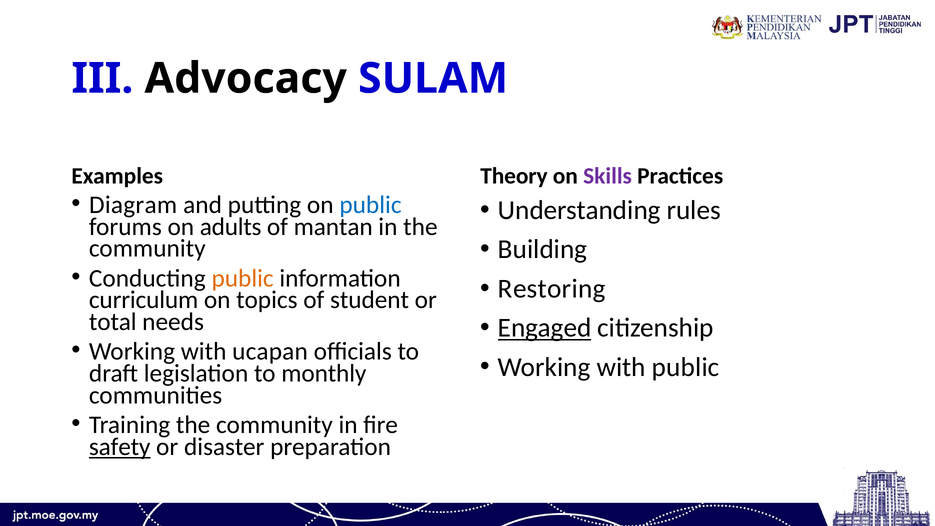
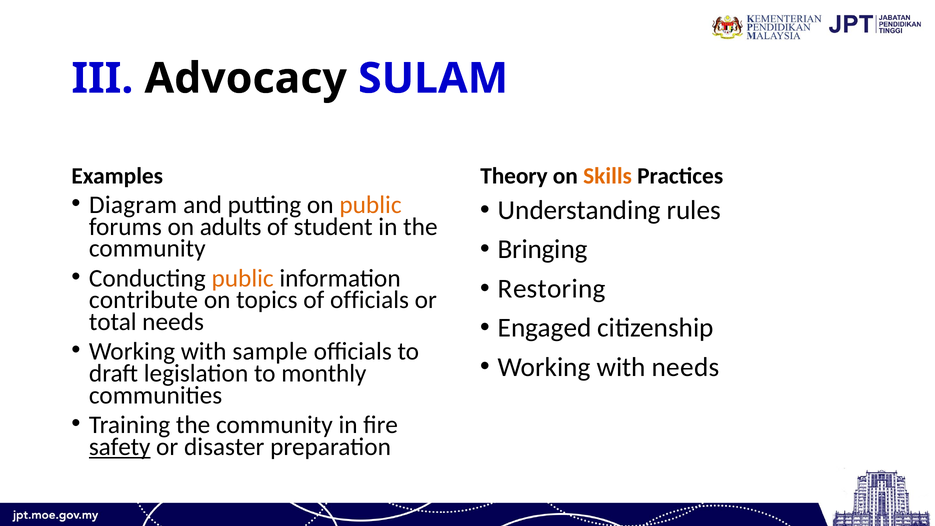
Skills colour: purple -> orange
public at (370, 205) colour: blue -> orange
mantan: mantan -> student
Building: Building -> Bringing
curriculum: curriculum -> contribute
of student: student -> officials
Engaged underline: present -> none
ucapan: ucapan -> sample
with public: public -> needs
